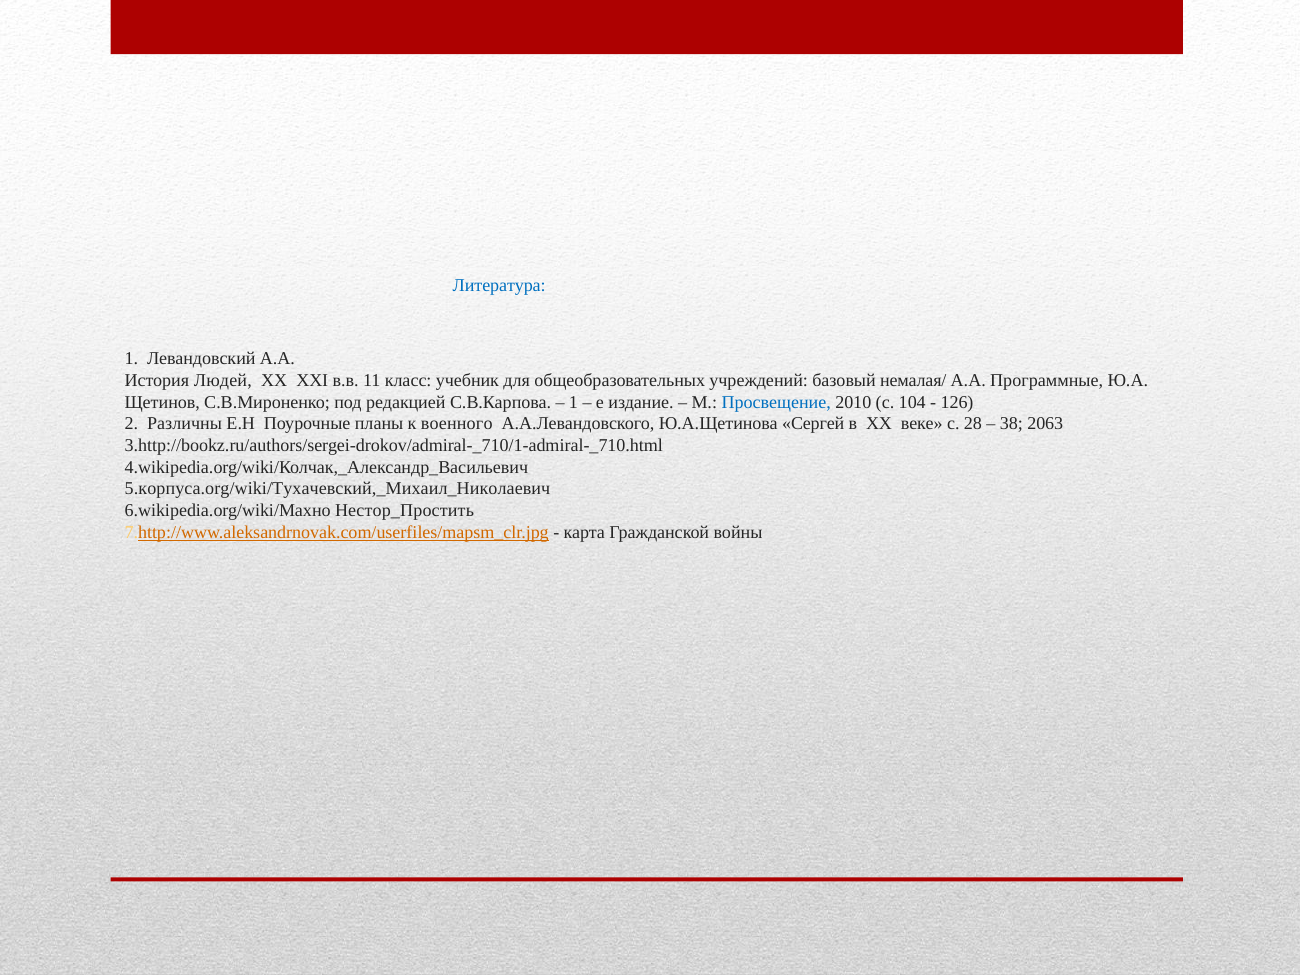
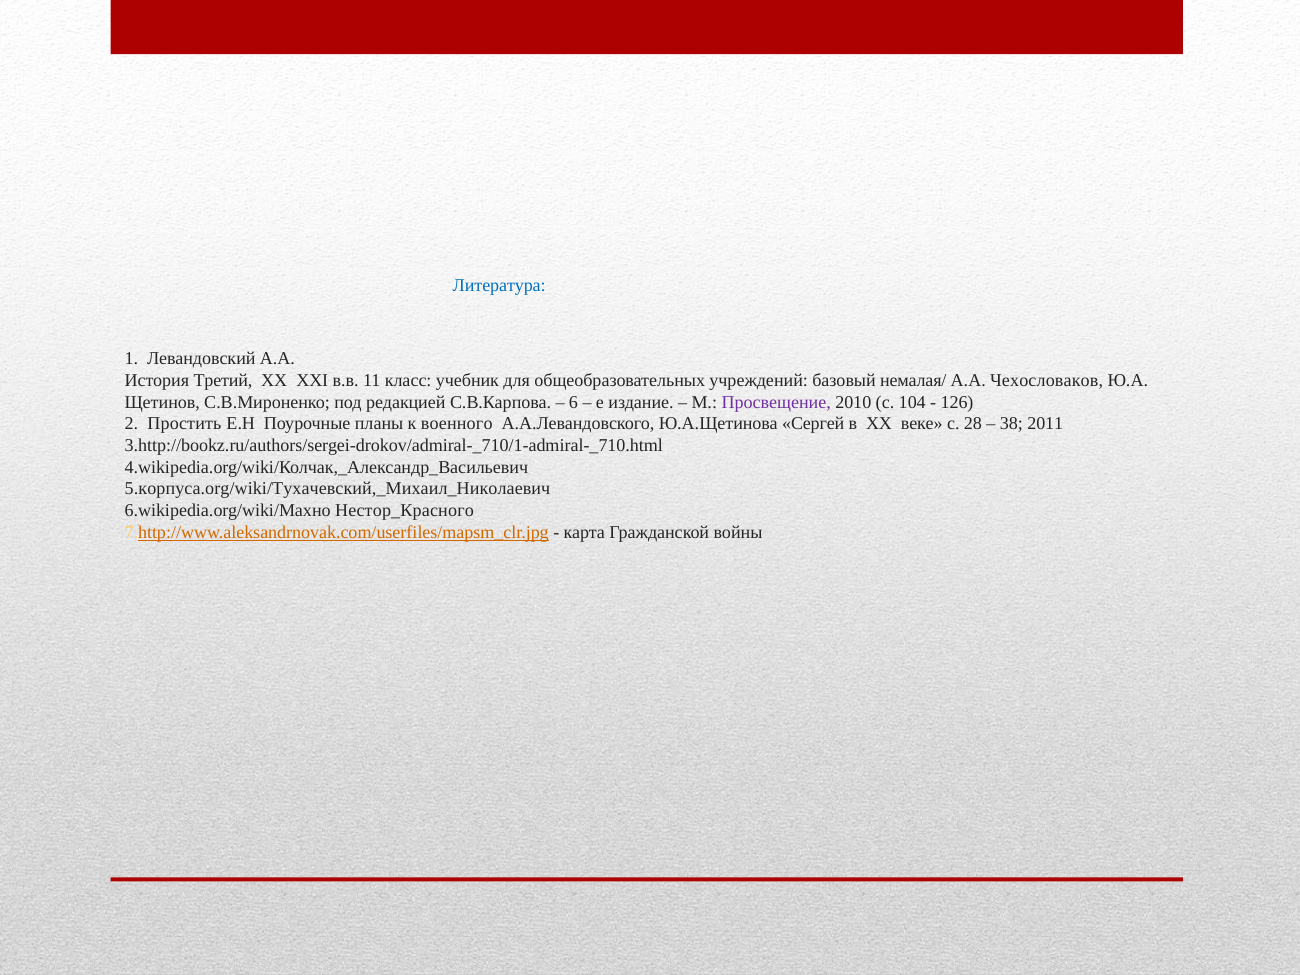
Людей: Людей -> Третий
Программные: Программные -> Чехословаков
1 at (573, 402): 1 -> 6
Просвещение colour: blue -> purple
Различны: Различны -> Простить
2063: 2063 -> 2011
Нестор_Простить: Нестор_Простить -> Нестор_Красного
